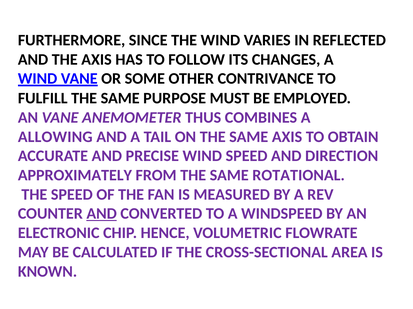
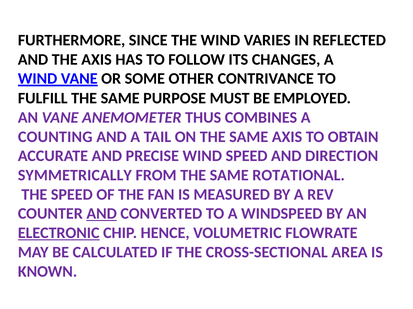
ALLOWING: ALLOWING -> COUNTING
APPROXIMATELY: APPROXIMATELY -> SYMMETRICALLY
ELECTRONIC underline: none -> present
